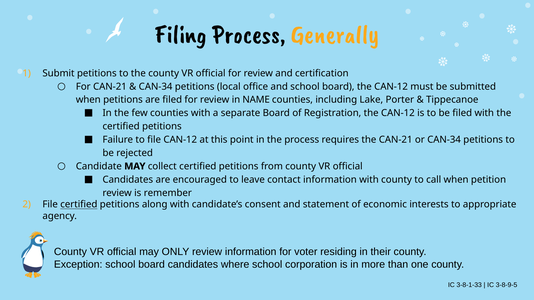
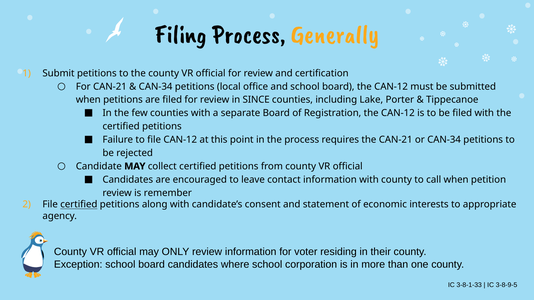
NAME: NAME -> SINCE
